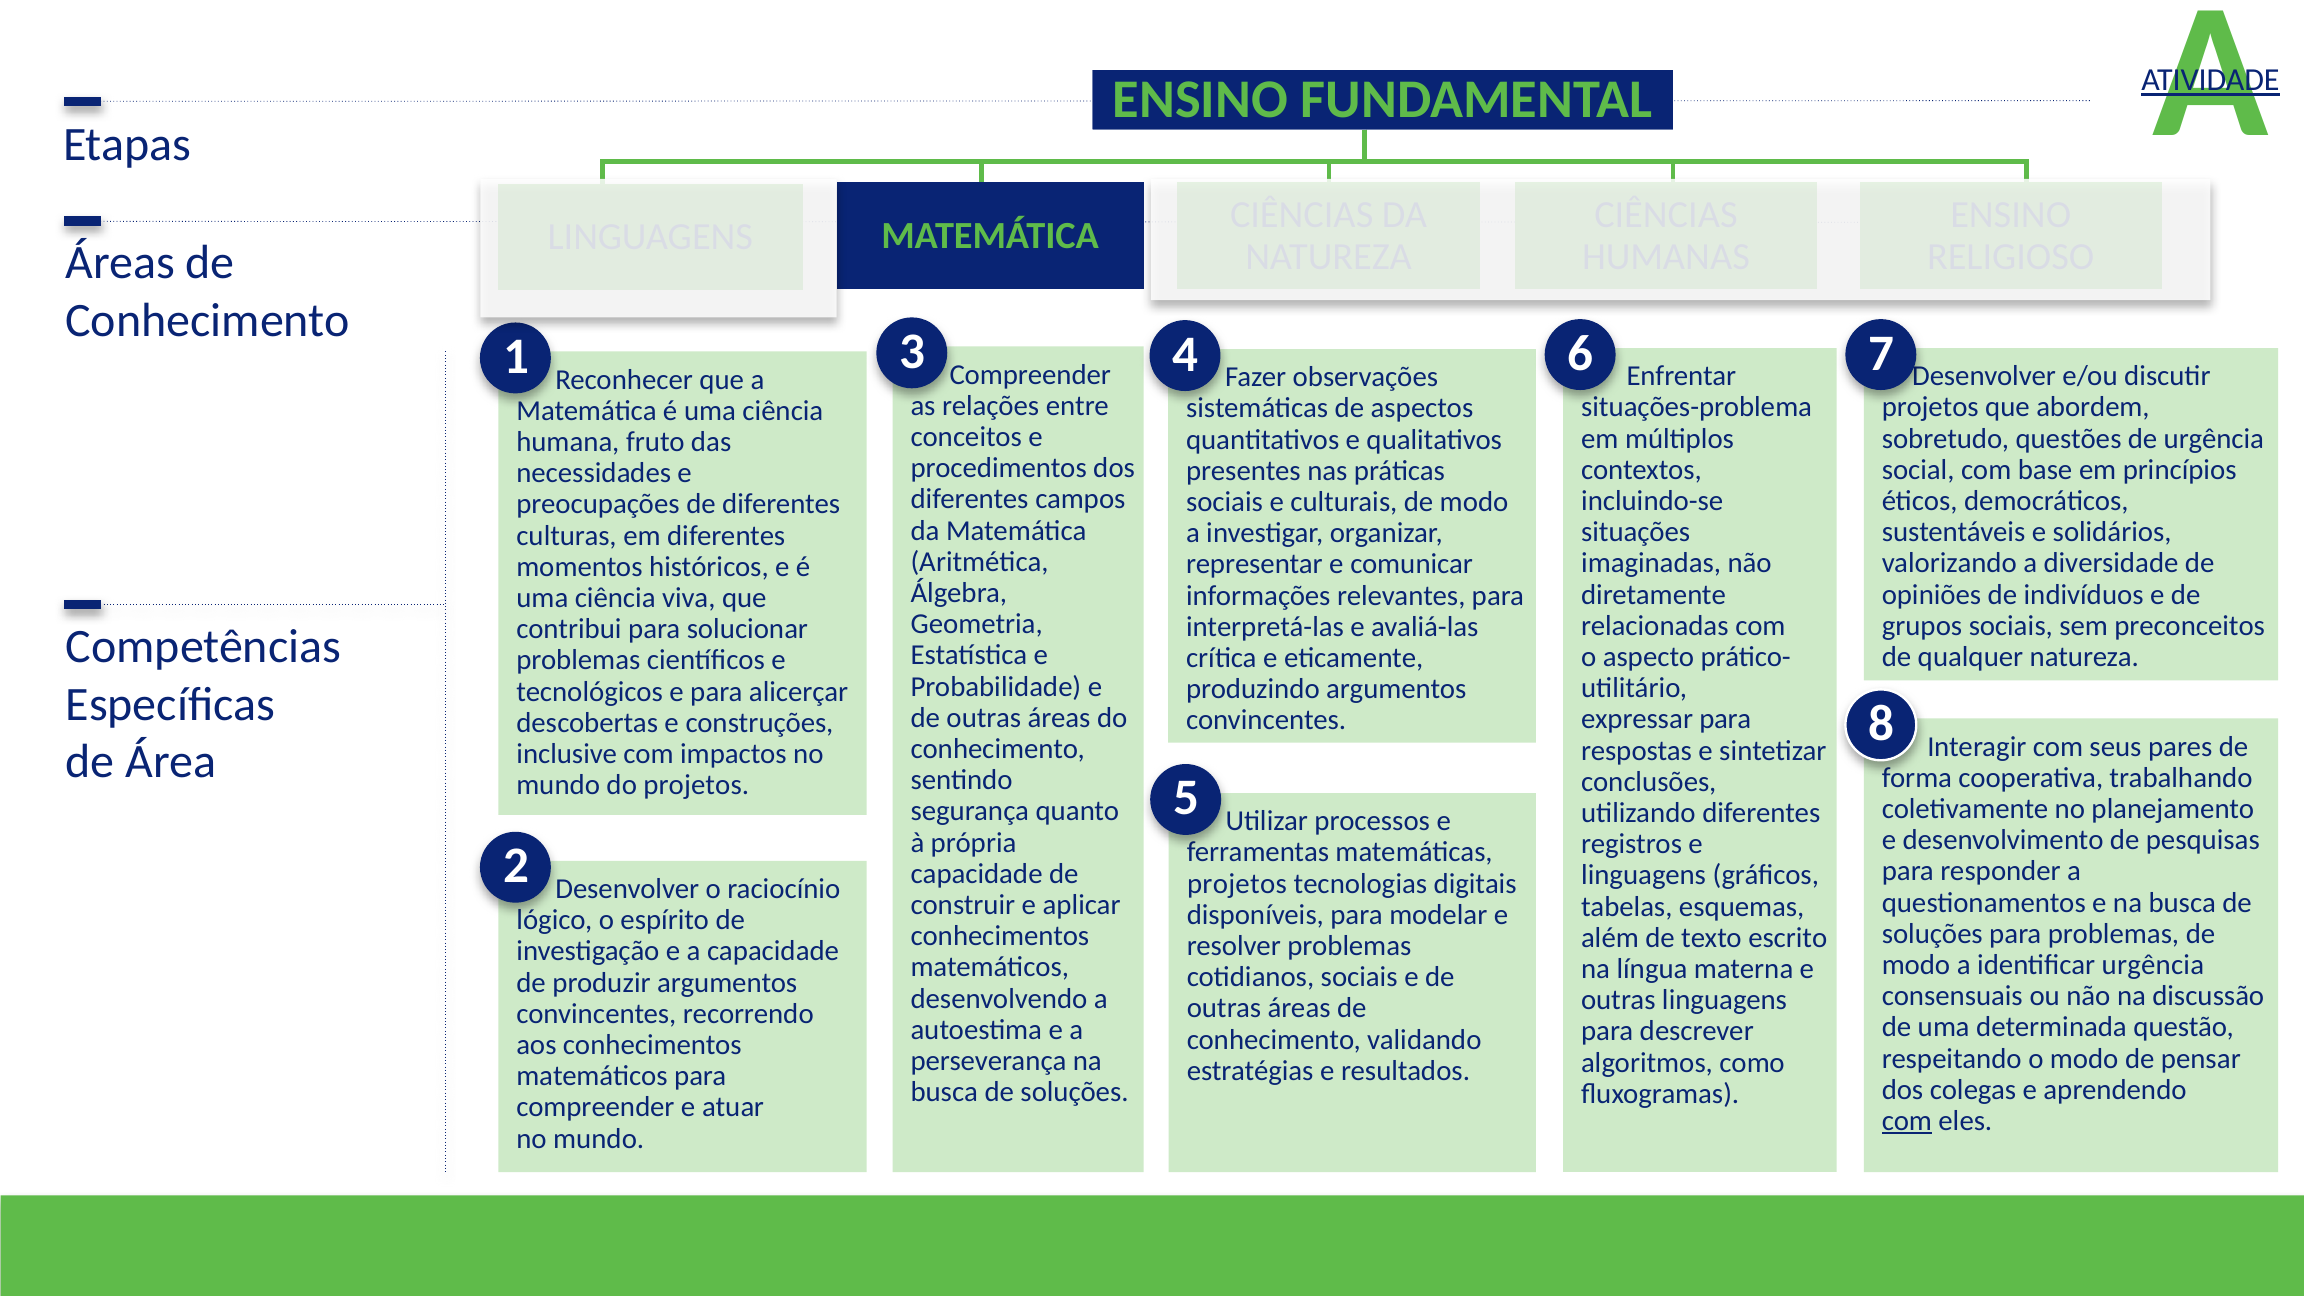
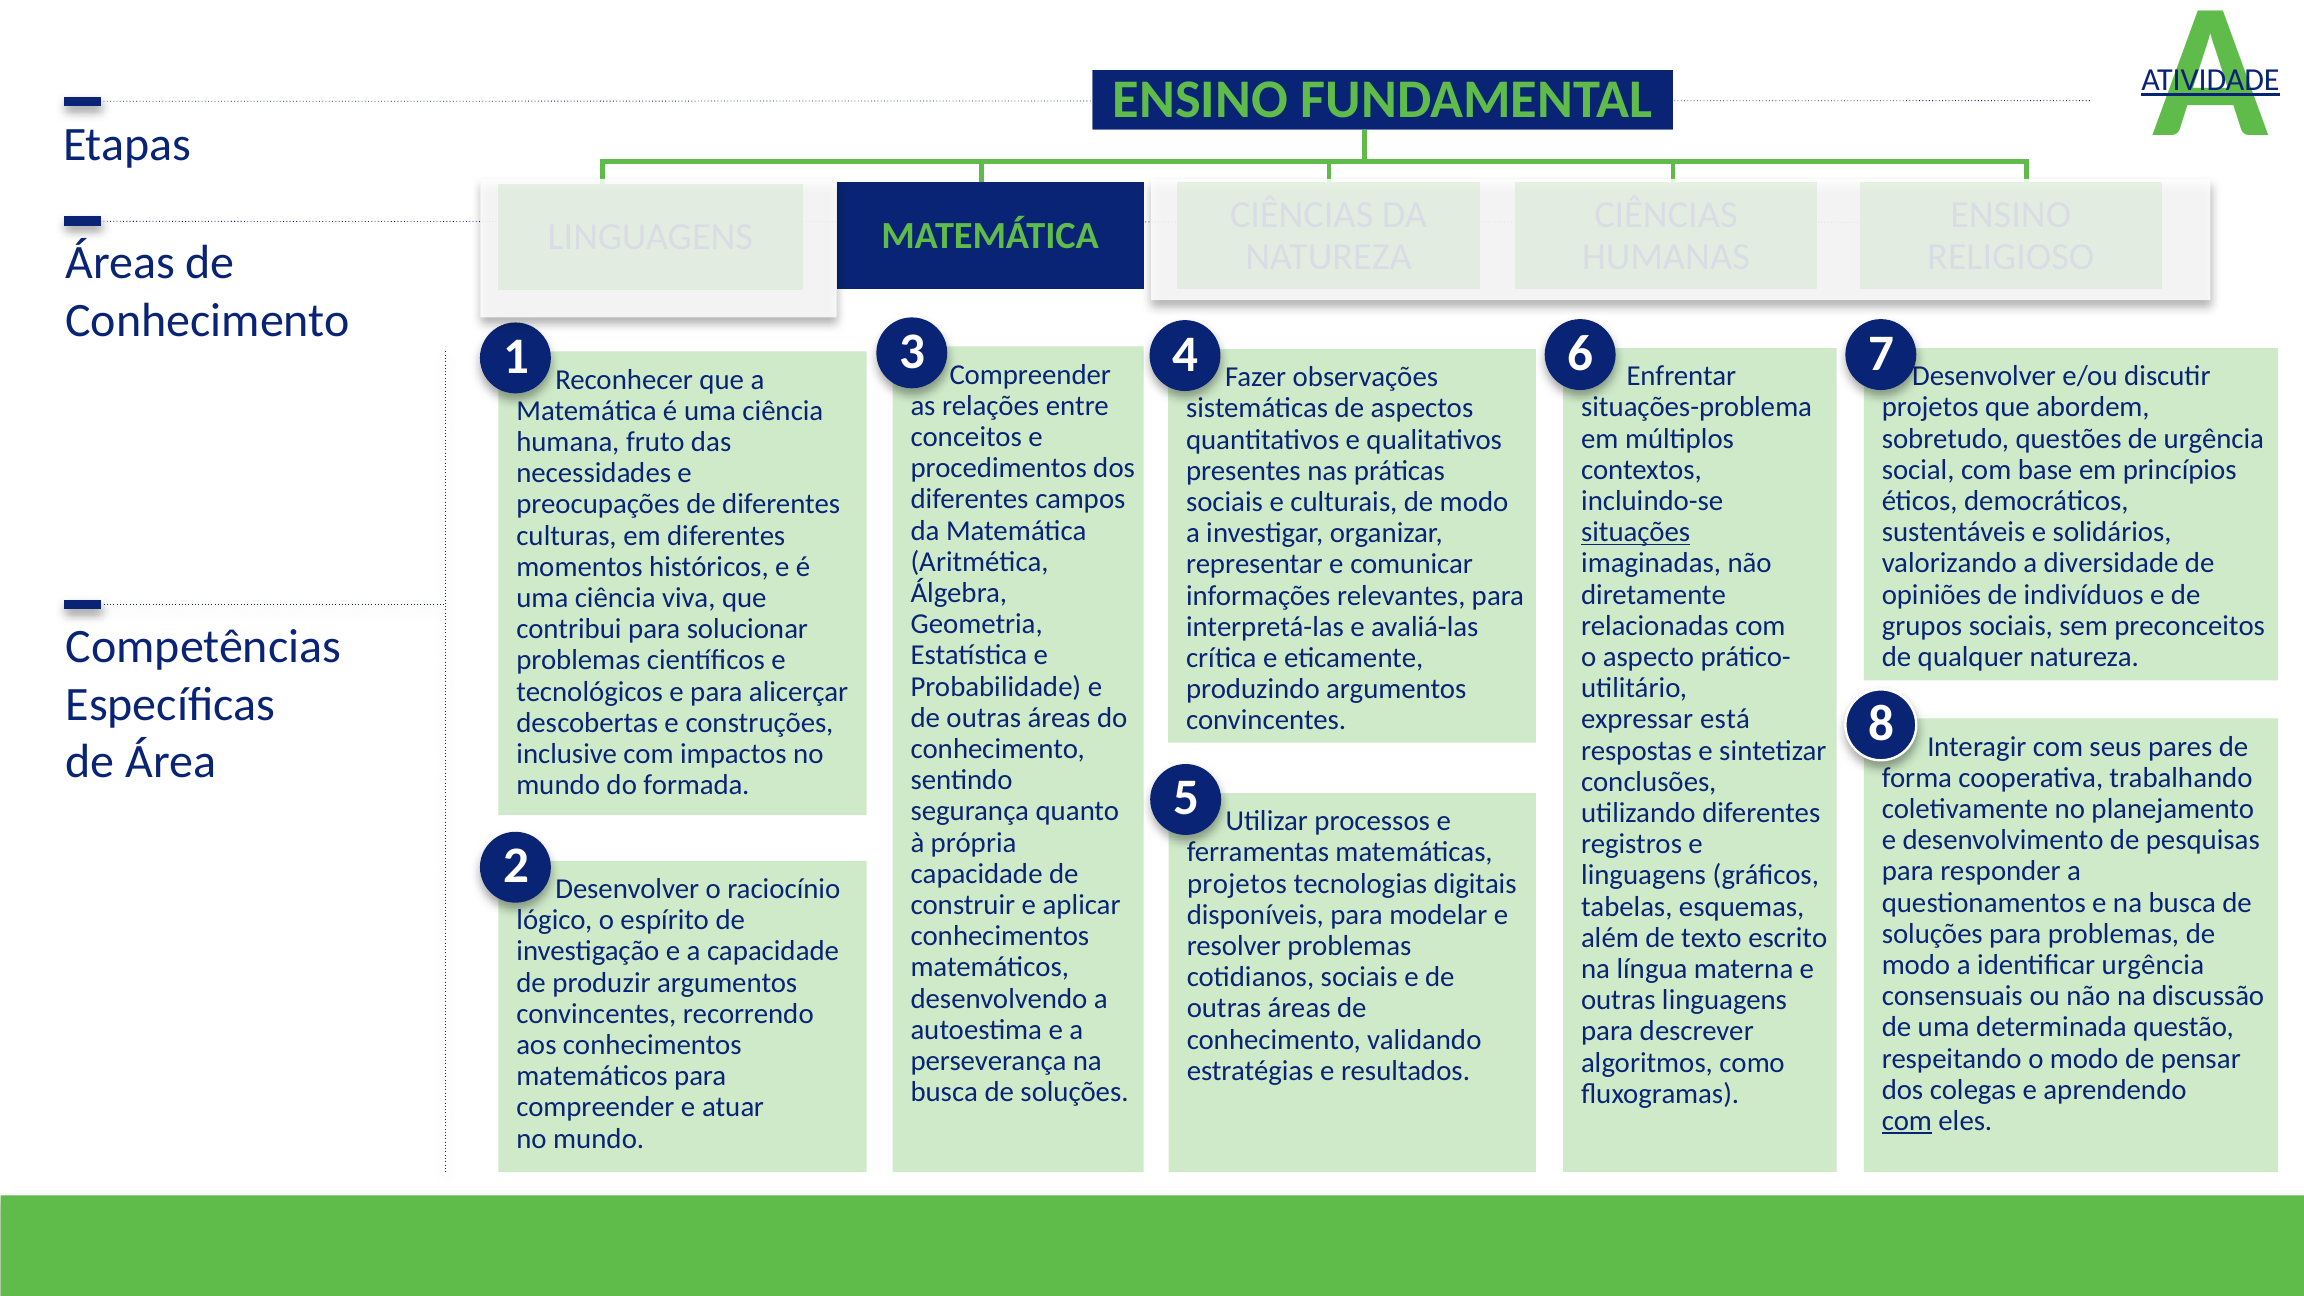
situações underline: none -> present
expressar para: para -> está
do projetos: projetos -> formada
